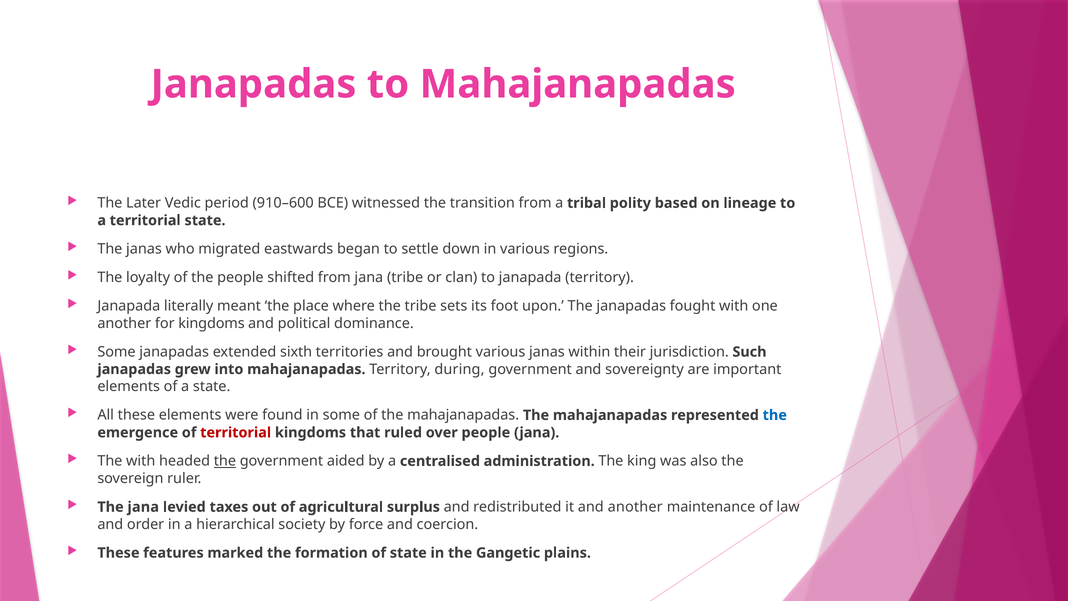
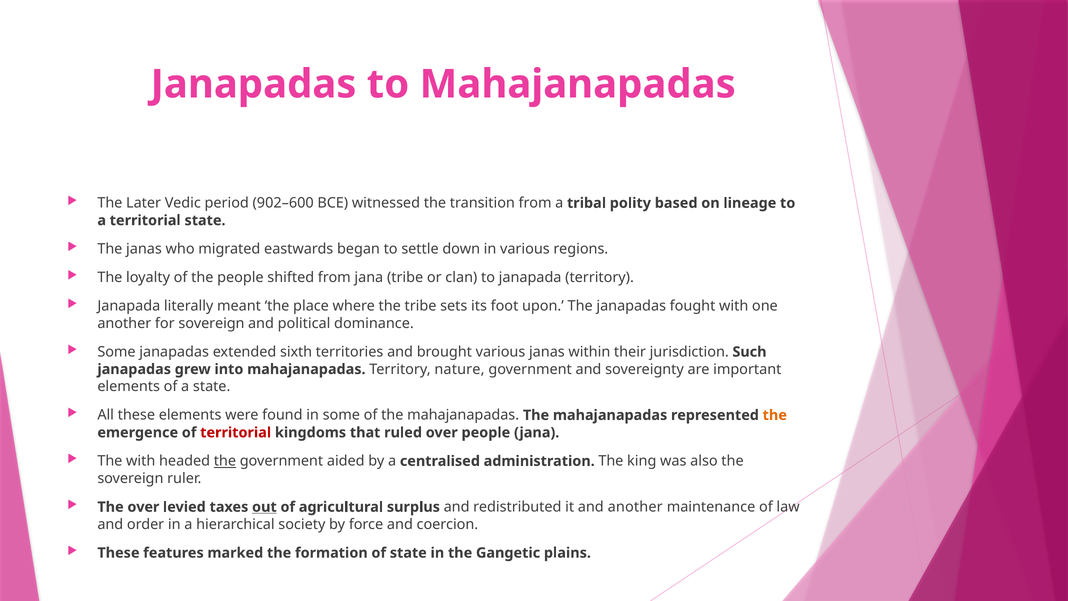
910–600: 910–600 -> 902–600
for kingdoms: kingdoms -> sovereign
during: during -> nature
the at (775, 415) colour: blue -> orange
The jana: jana -> over
out underline: none -> present
